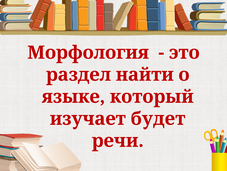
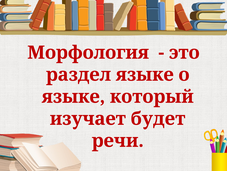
раздел найти: найти -> языке
